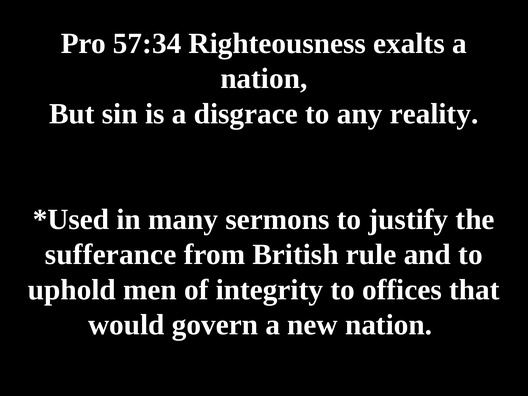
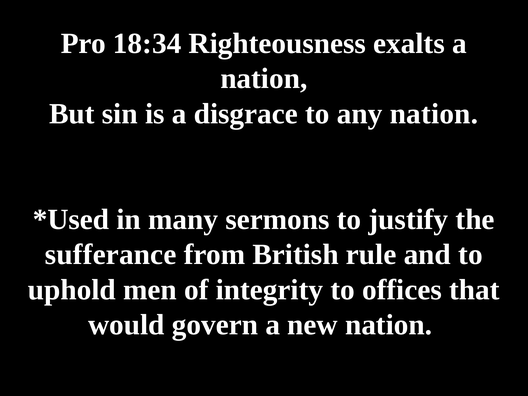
57:34: 57:34 -> 18:34
any reality: reality -> nation
